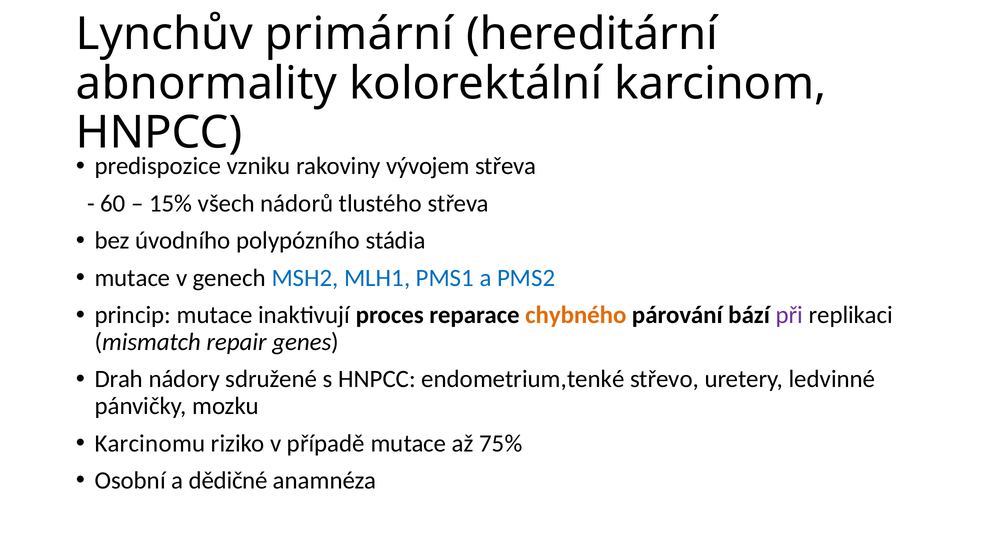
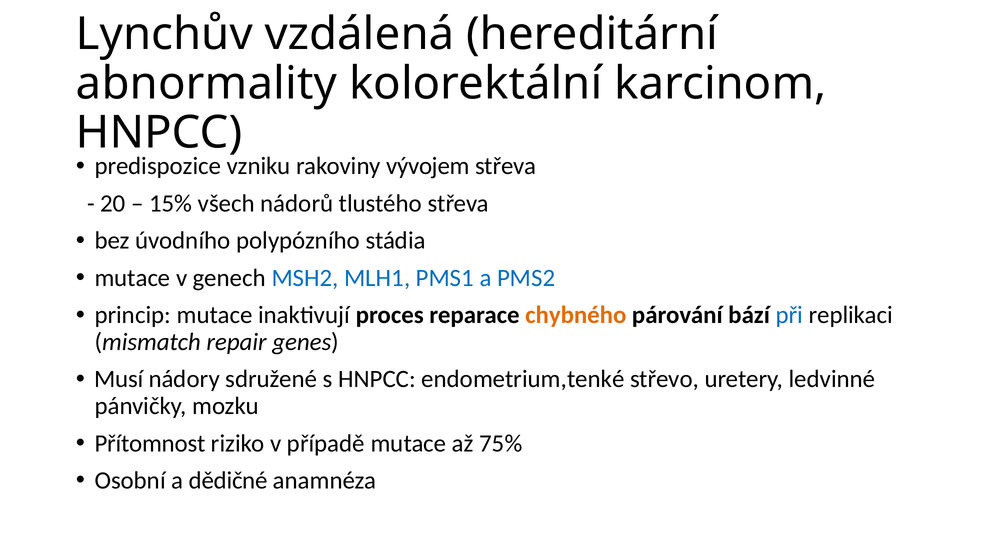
primární: primární -> vzdálená
60: 60 -> 20
při colour: purple -> blue
Drah: Drah -> Musí
Karcinomu: Karcinomu -> Přítomnost
